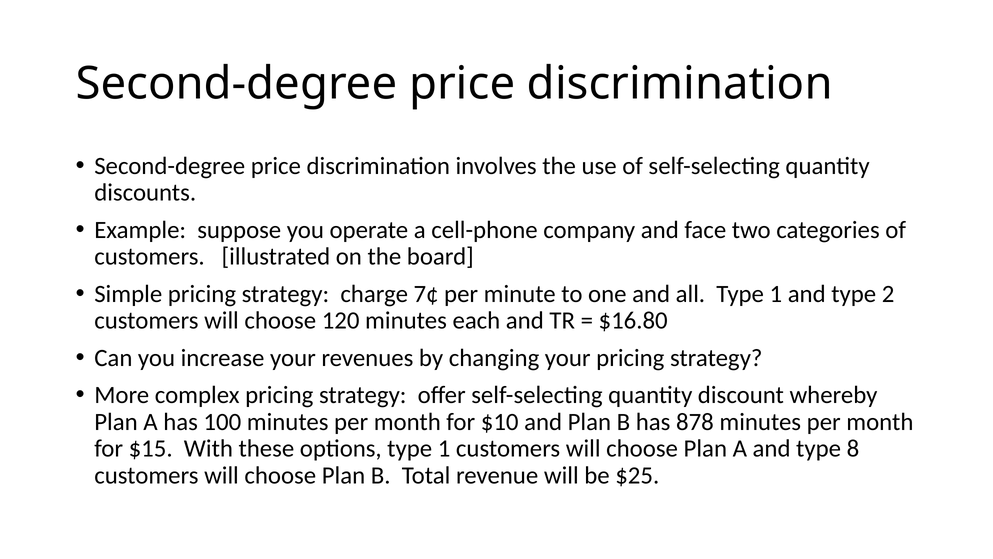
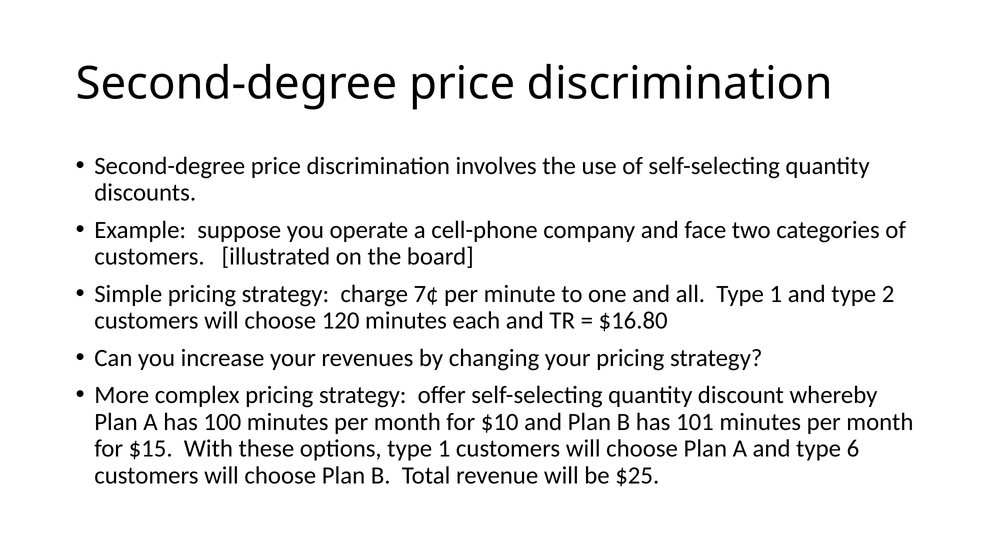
878: 878 -> 101
8: 8 -> 6
